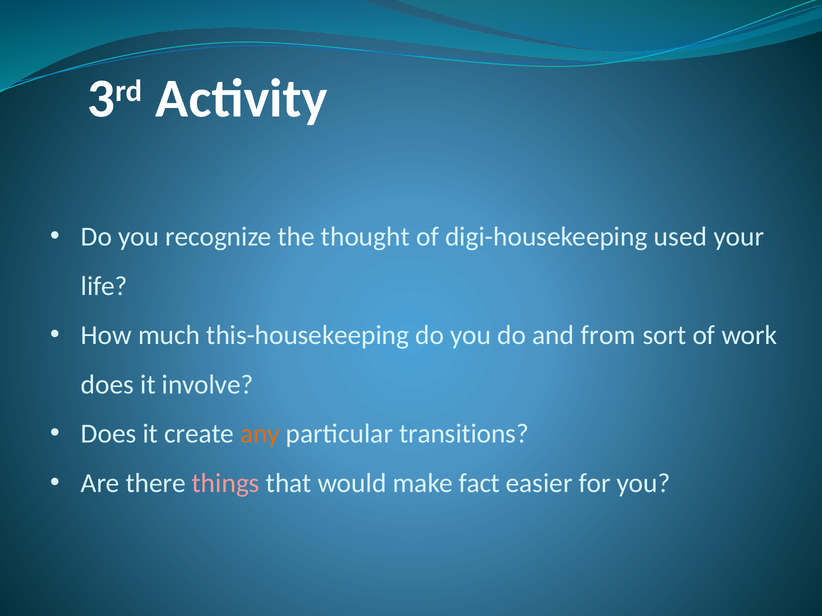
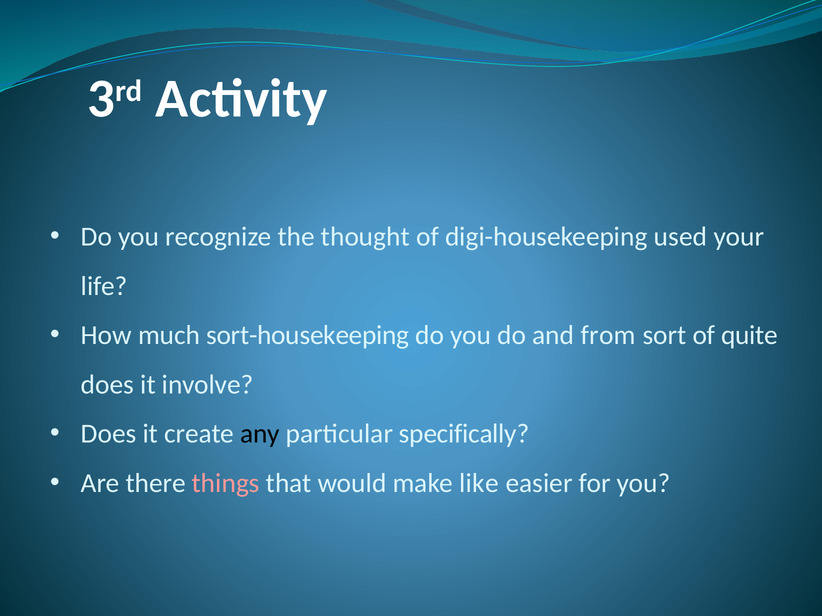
this-housekeeping: this-housekeeping -> sort-housekeeping
work: work -> quite
any colour: orange -> black
transitions: transitions -> specifically
fact: fact -> like
